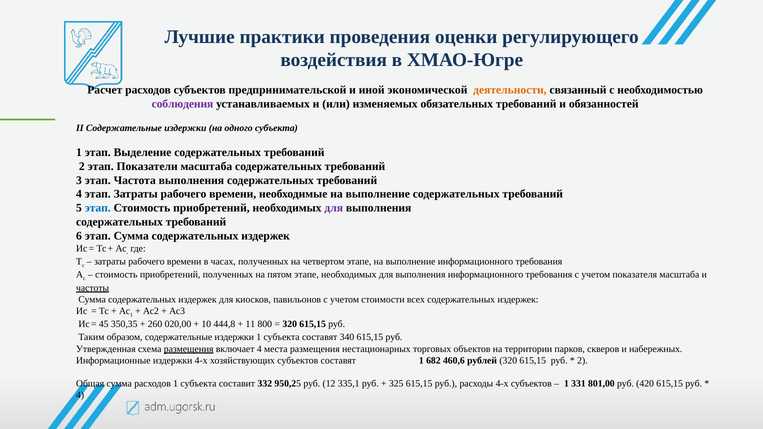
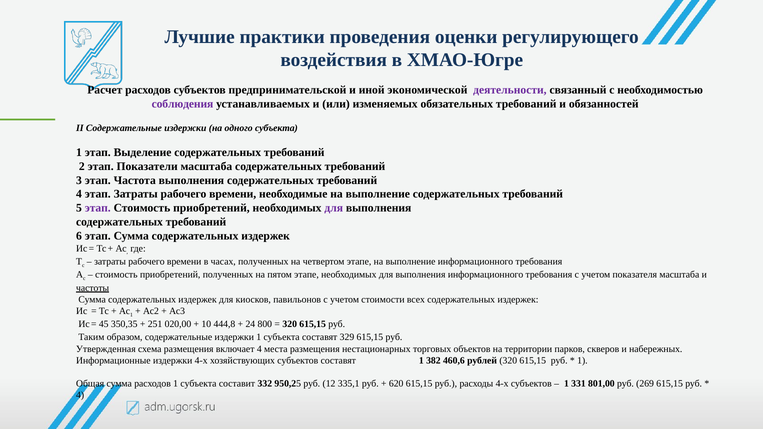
деятельности colour: orange -> purple
этап at (98, 208) colour: blue -> purple
260: 260 -> 251
11: 11 -> 24
340: 340 -> 329
размещения at (189, 349) underline: present -> none
682: 682 -> 382
2 at (582, 361): 2 -> 1
325: 325 -> 620
420: 420 -> 269
